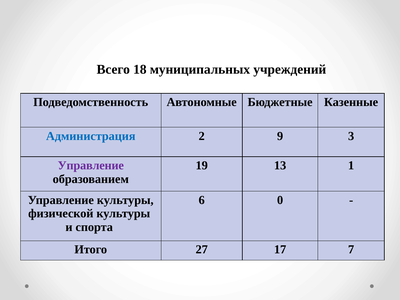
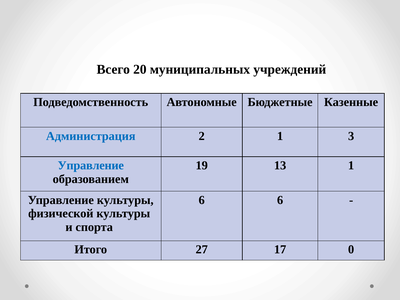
18: 18 -> 20
2 9: 9 -> 1
Управление at (91, 166) colour: purple -> blue
6 0: 0 -> 6
7: 7 -> 0
